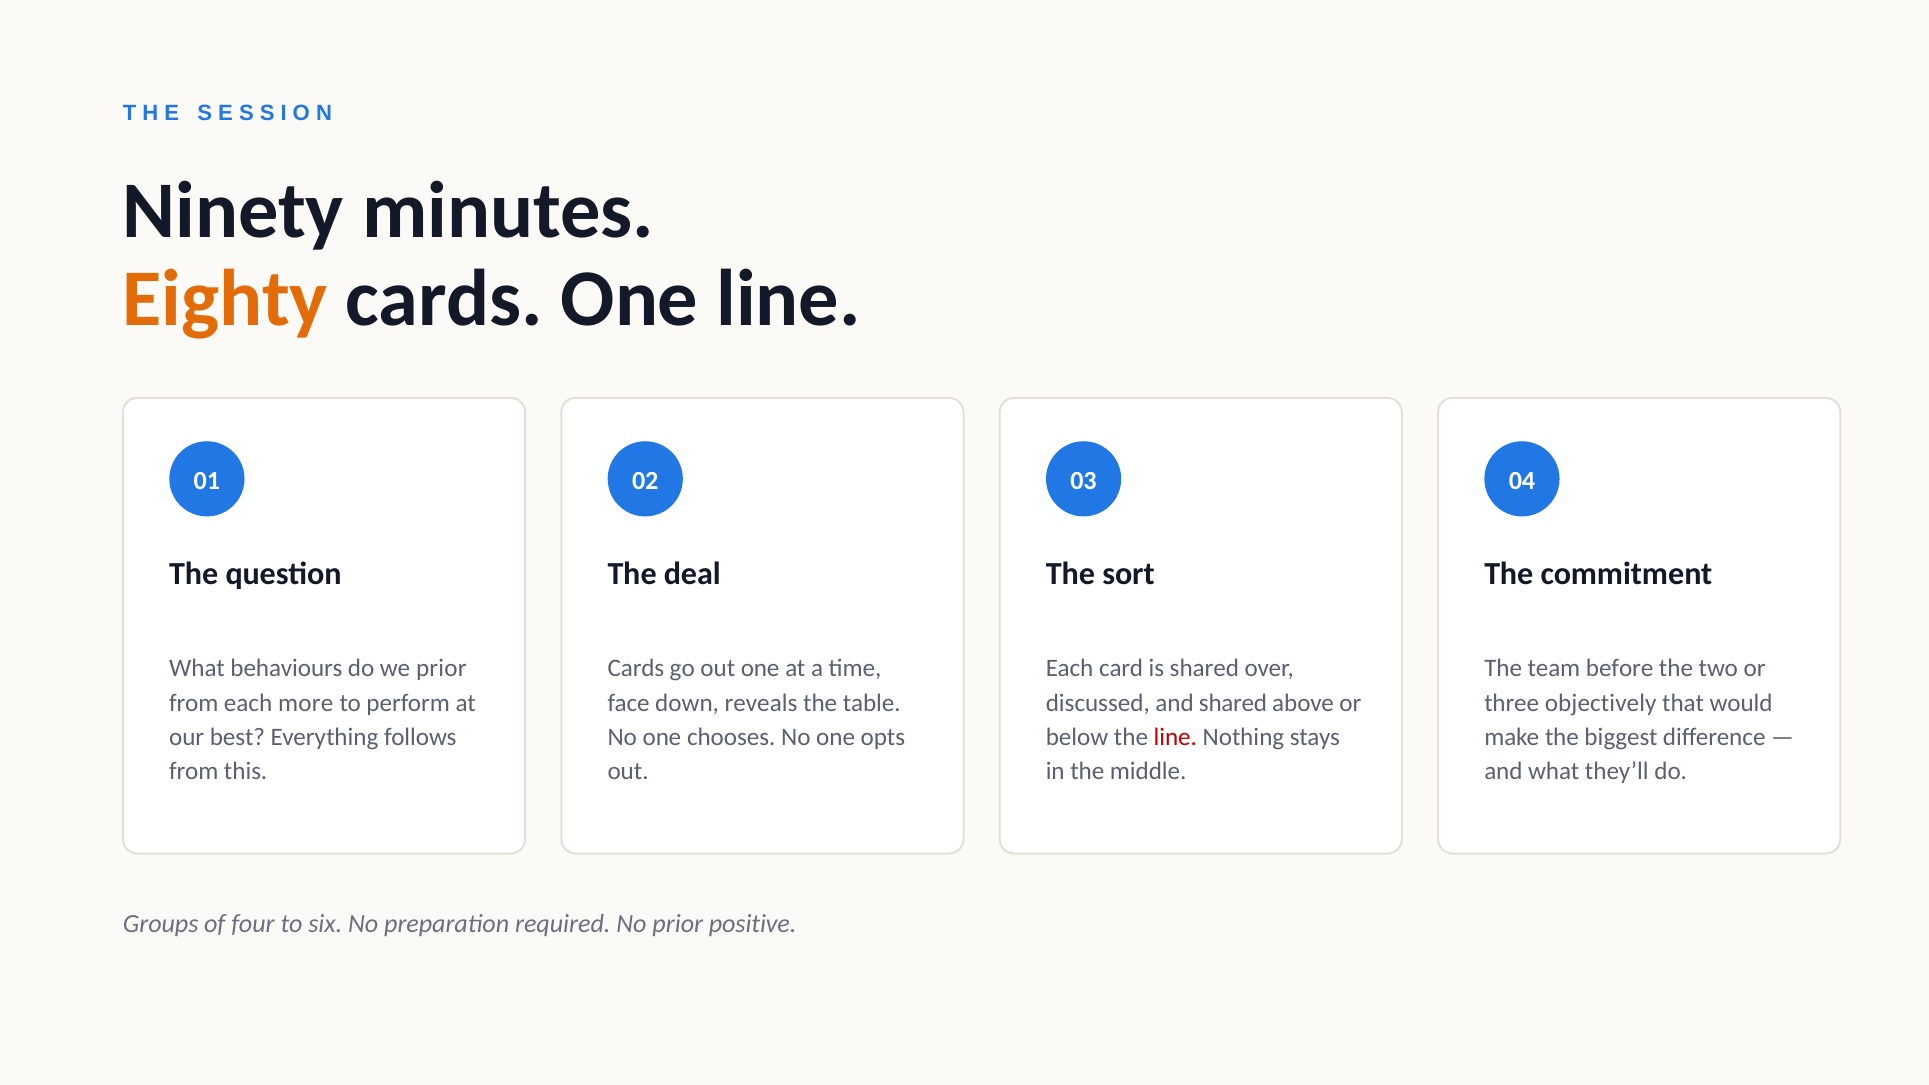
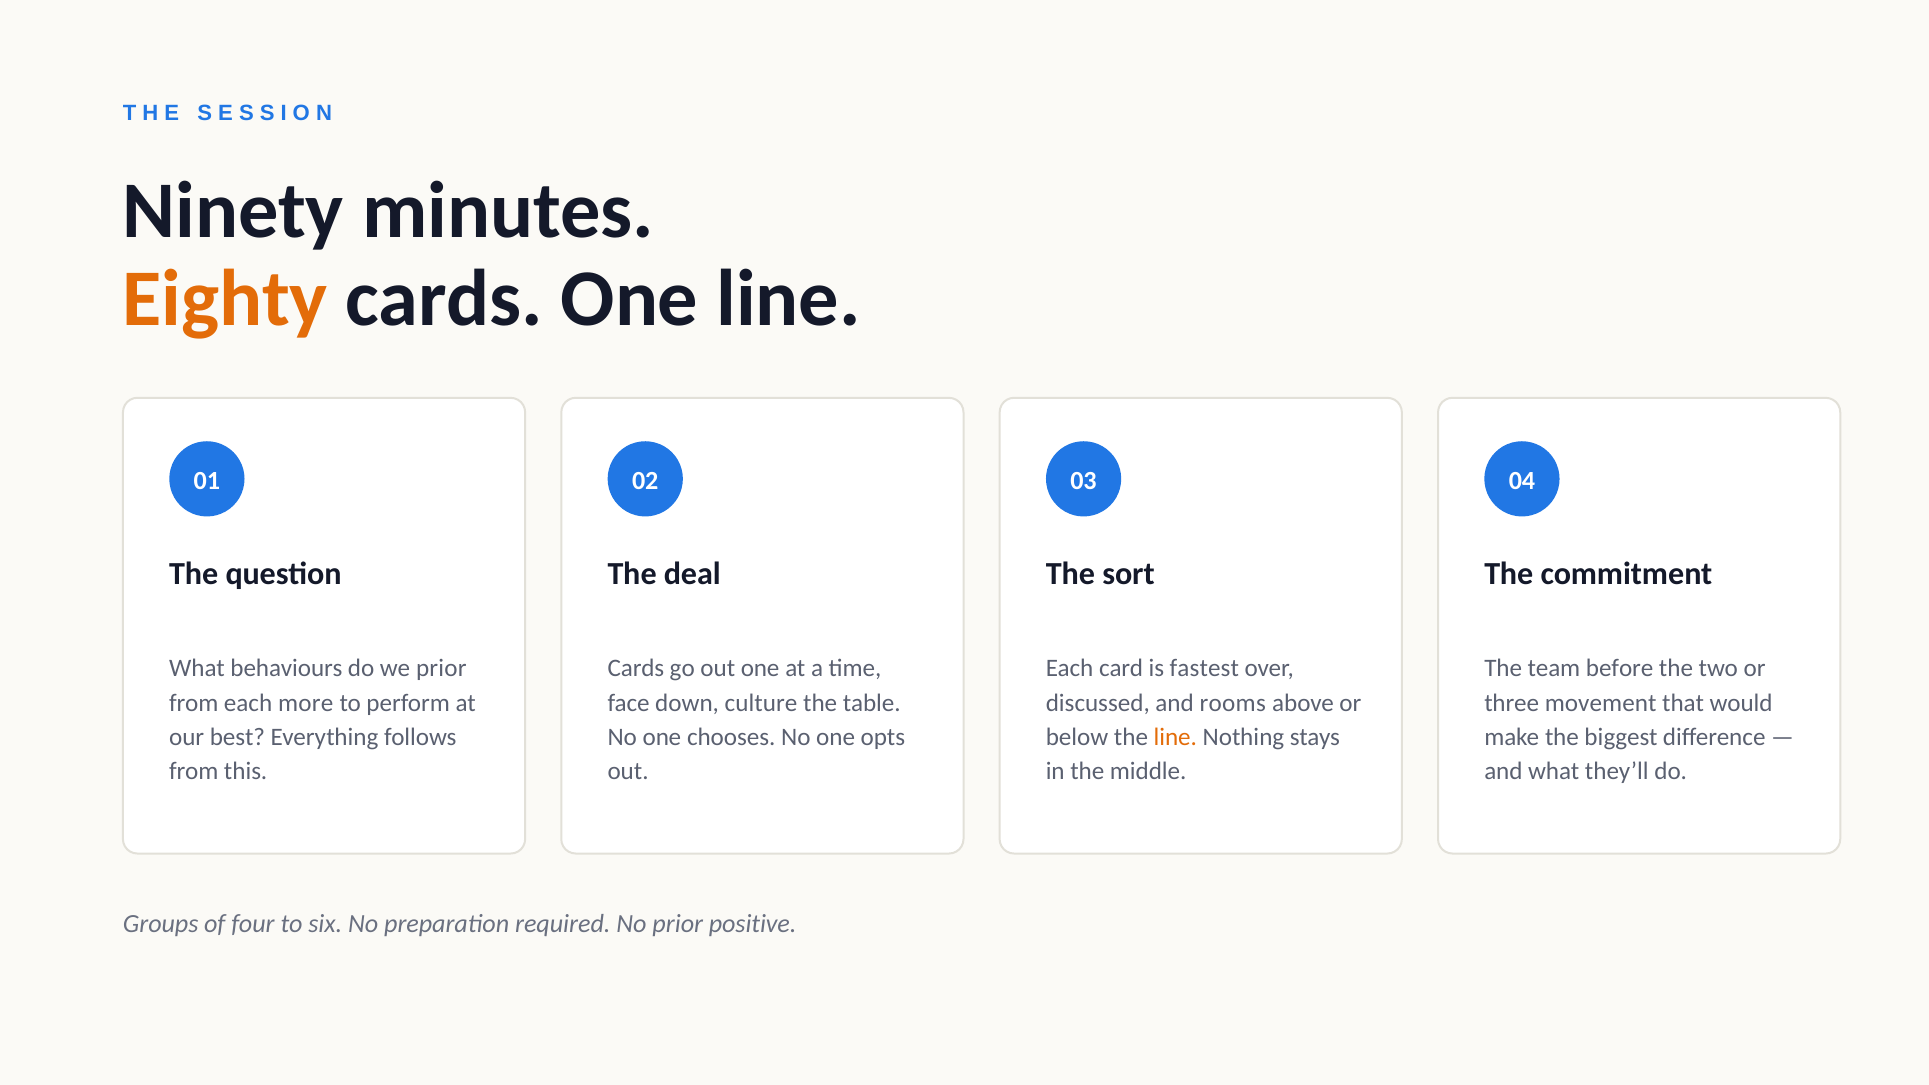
is shared: shared -> fastest
reveals: reveals -> culture
and shared: shared -> rooms
objectively: objectively -> movement
line at (1175, 737) colour: red -> orange
